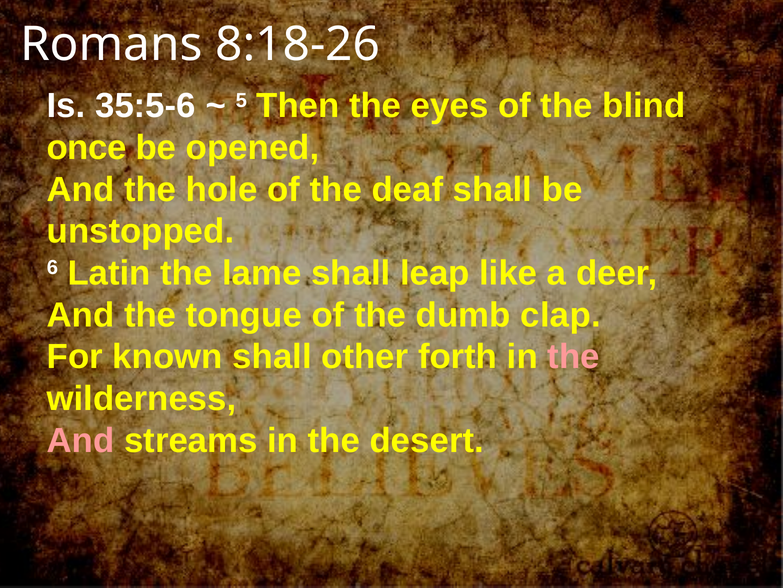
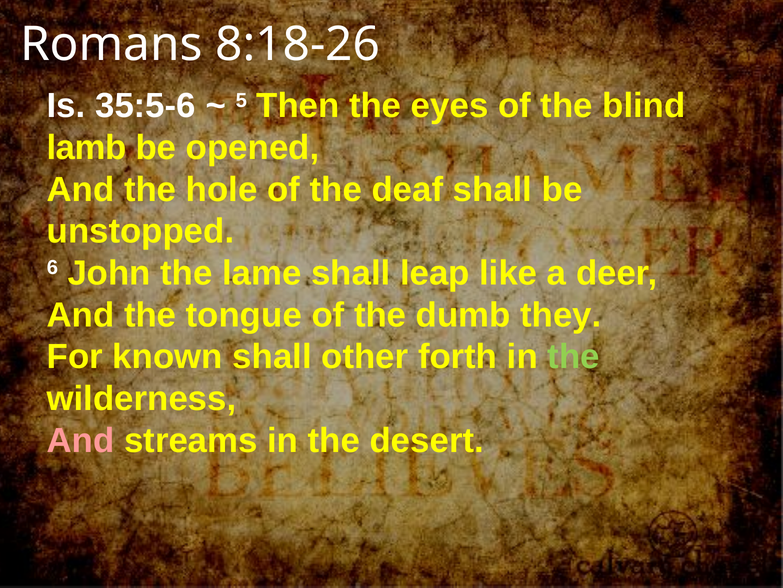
once: once -> lamb
Latin: Latin -> John
clap: clap -> they
the at (574, 356) colour: pink -> light green
